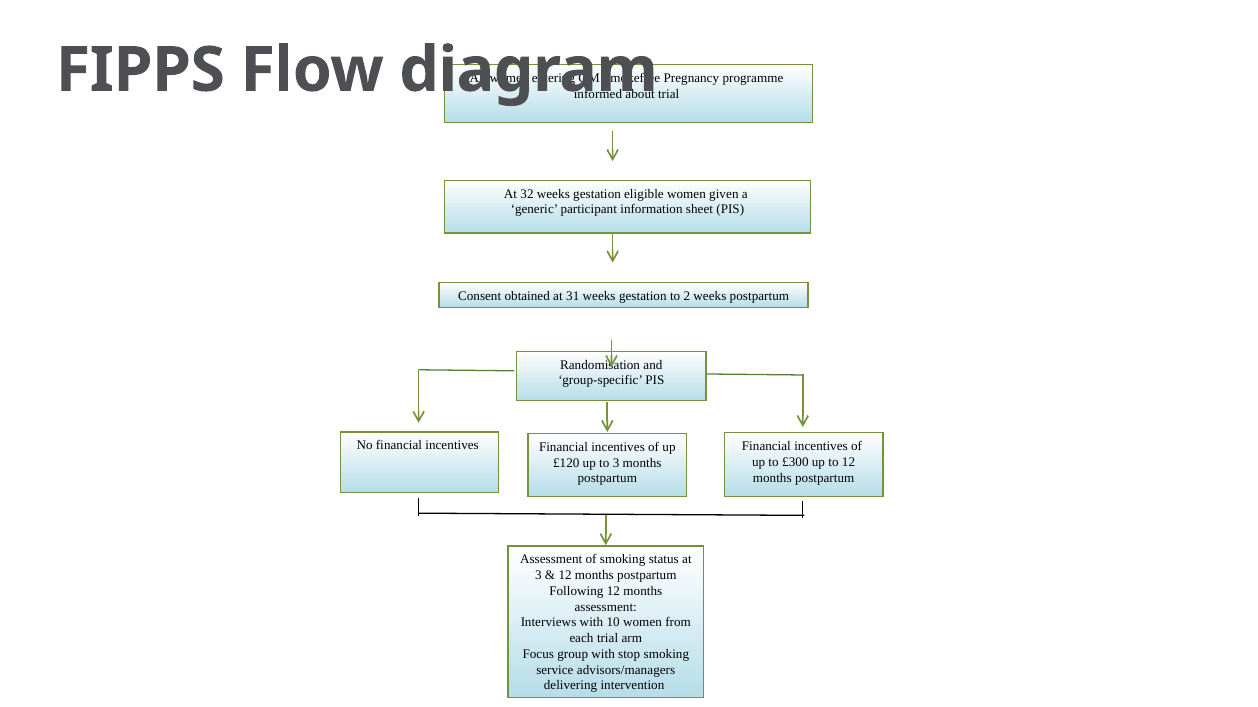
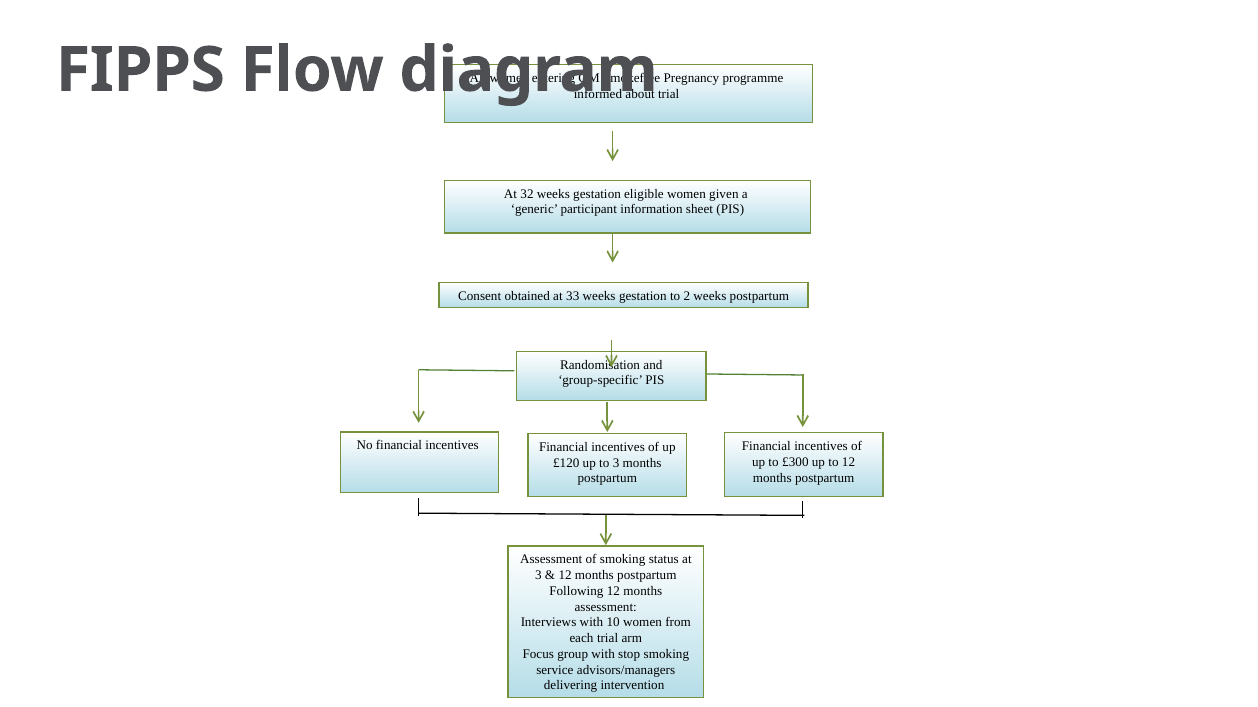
31: 31 -> 33
